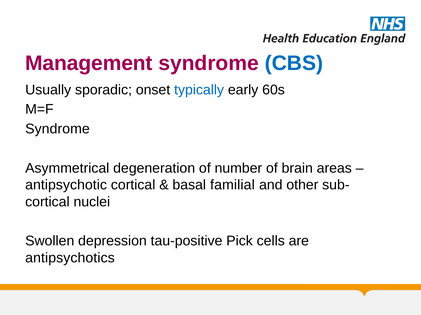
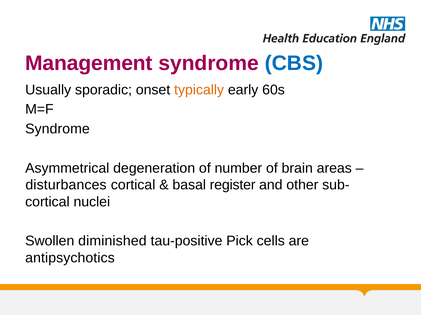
typically colour: blue -> orange
antipsychotic: antipsychotic -> disturbances
familial: familial -> register
depression: depression -> diminished
